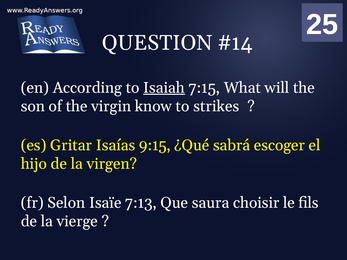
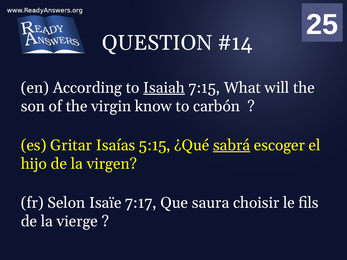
strikes: strikes -> carbón
9:15: 9:15 -> 5:15
sabrá underline: none -> present
7:13: 7:13 -> 7:17
